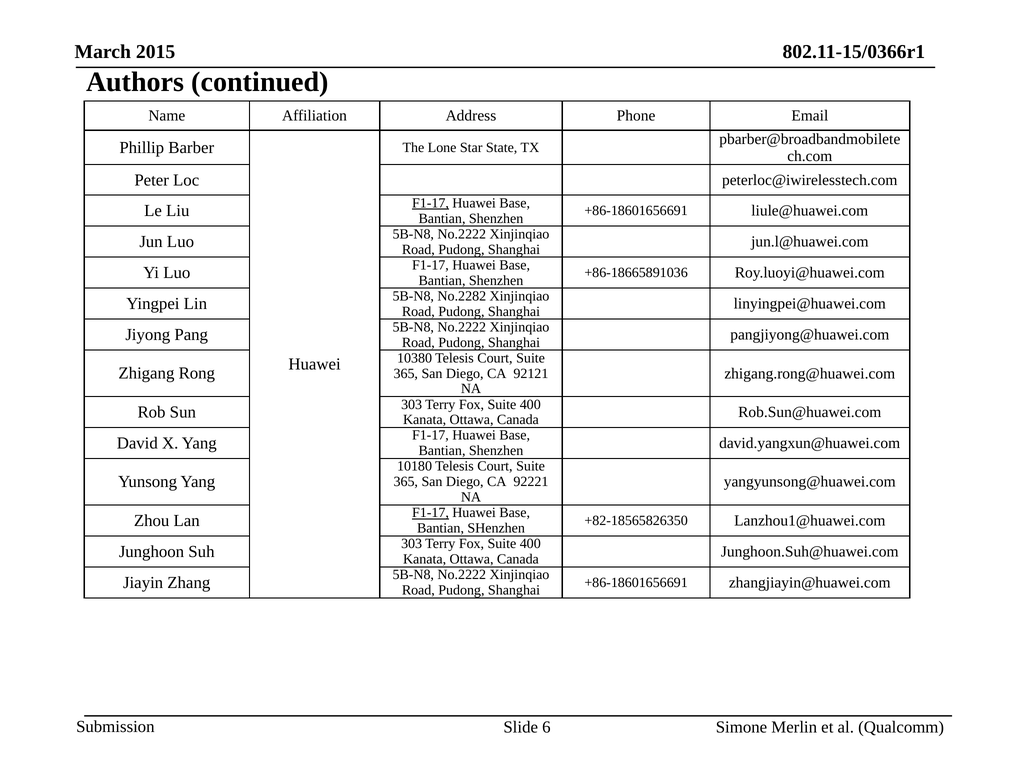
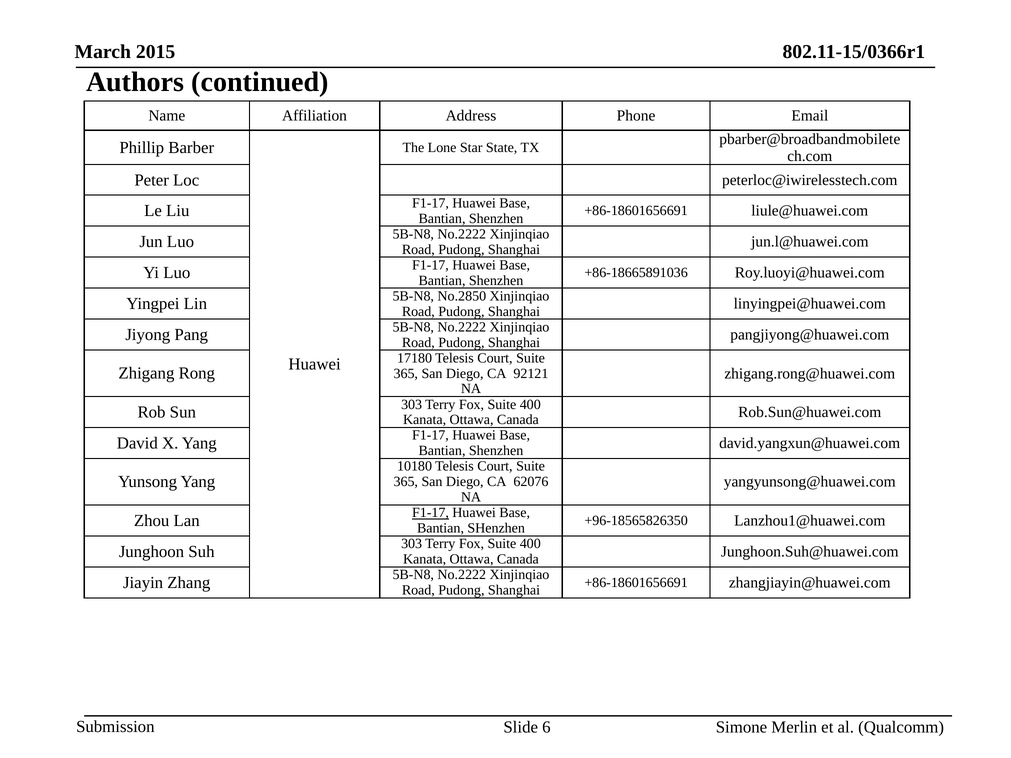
F1-17 at (430, 203) underline: present -> none
No.2282: No.2282 -> No.2850
10380: 10380 -> 17180
92221: 92221 -> 62076
+82-18565826350: +82-18565826350 -> +96-18565826350
